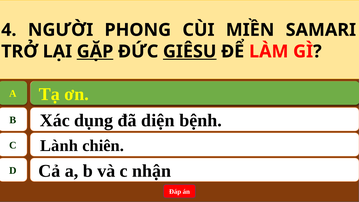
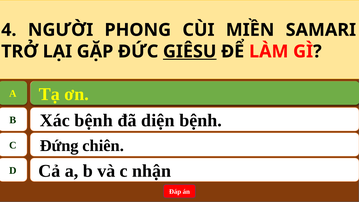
GẶP underline: present -> none
Xác dụng: dụng -> bệnh
Lành: Lành -> Đứng
